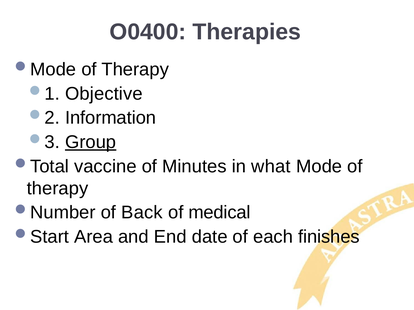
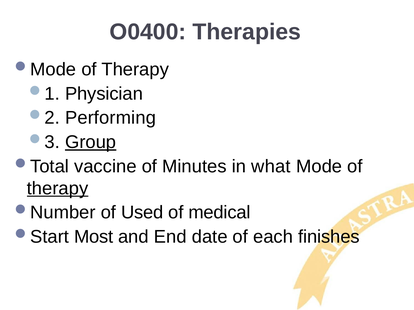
Objective: Objective -> Physician
Information: Information -> Performing
therapy at (58, 189) underline: none -> present
Back: Back -> Used
Area: Area -> Most
